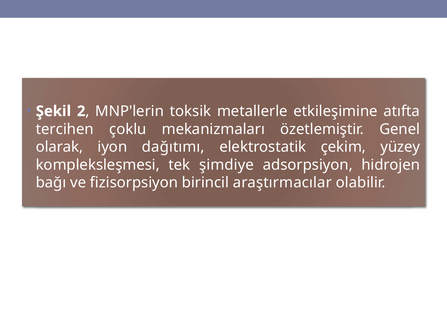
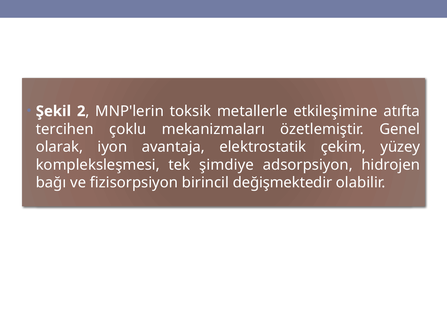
dağıtımı: dağıtımı -> avantaja
araştırmacılar: araştırmacılar -> değişmektedir
